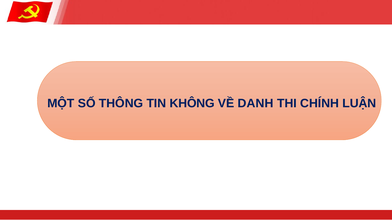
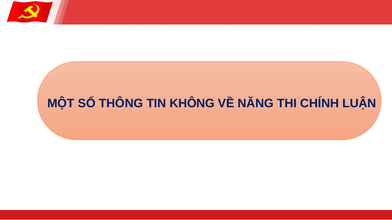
DANH: DANH -> NĂNG
